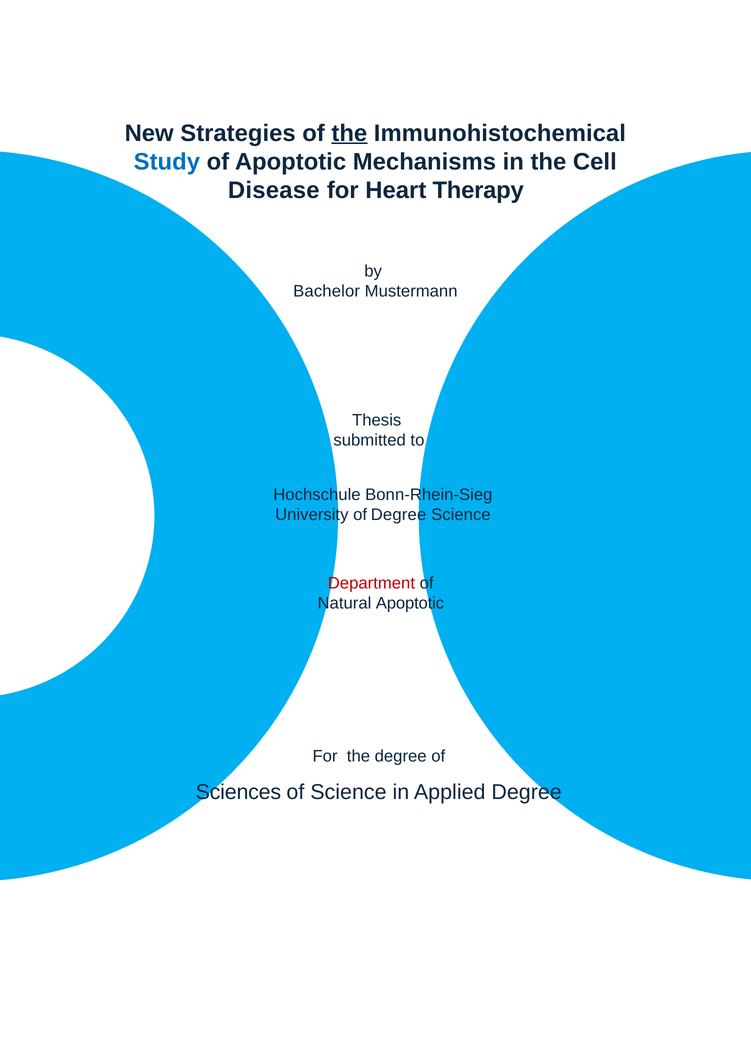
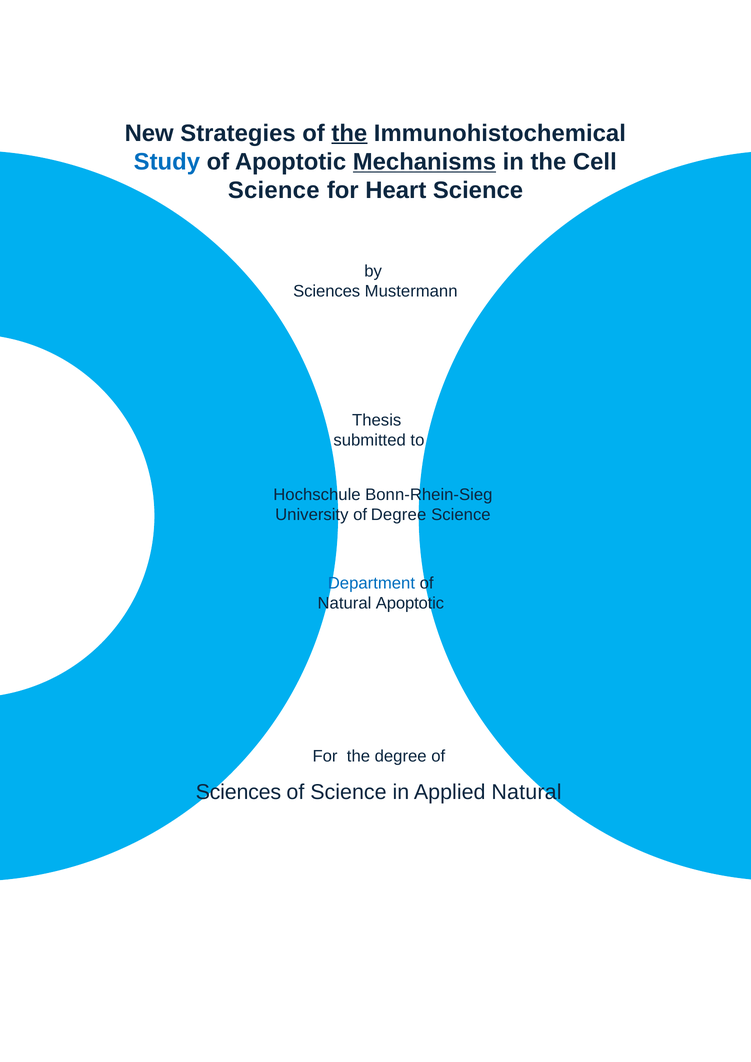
Mechanisms underline: none -> present
Disease at (274, 190): Disease -> Science
Heart Therapy: Therapy -> Science
Bachelor at (327, 291): Bachelor -> Sciences
Department colour: red -> blue
Applied Degree: Degree -> Natural
